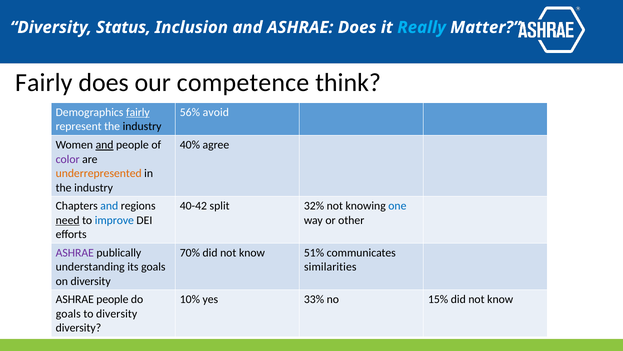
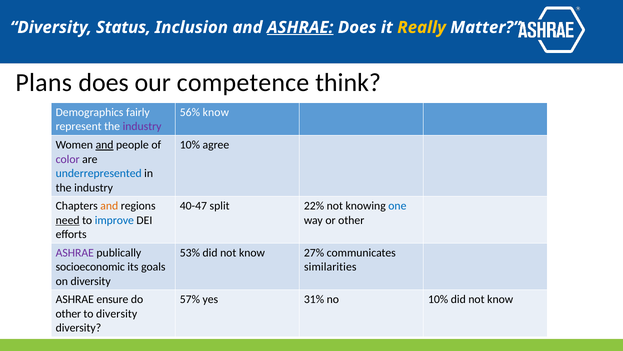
ASHRAE at (300, 27) underline: none -> present
Really colour: light blue -> yellow
Fairly at (44, 82): Fairly -> Plans
fairly at (138, 112) underline: present -> none
56% avoid: avoid -> know
industry at (142, 126) colour: black -> purple
40% at (190, 145): 40% -> 10%
underrepresented colour: orange -> blue
and at (109, 206) colour: blue -> orange
40-42: 40-42 -> 40-47
32%: 32% -> 22%
70%: 70% -> 53%
51%: 51% -> 27%
understanding: understanding -> socioeconomic
ASHRAE people: people -> ensure
10%: 10% -> 57%
33%: 33% -> 31%
no 15%: 15% -> 10%
goals at (68, 313): goals -> other
